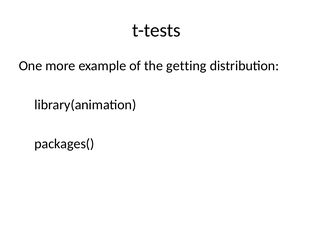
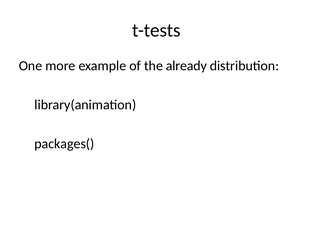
getting: getting -> already
